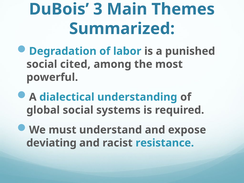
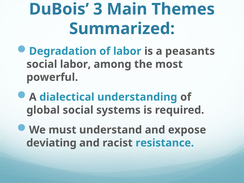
punished: punished -> peasants
social cited: cited -> labor
